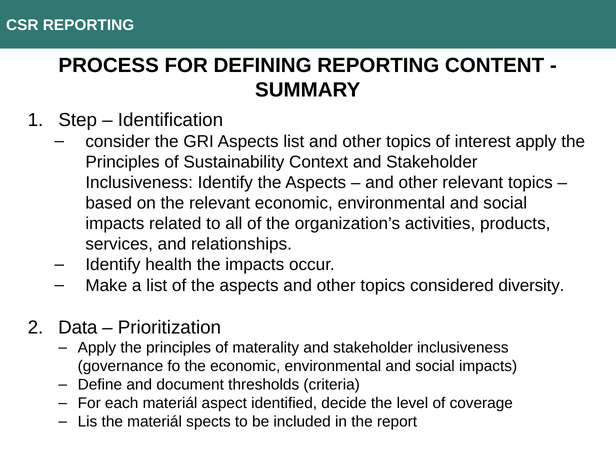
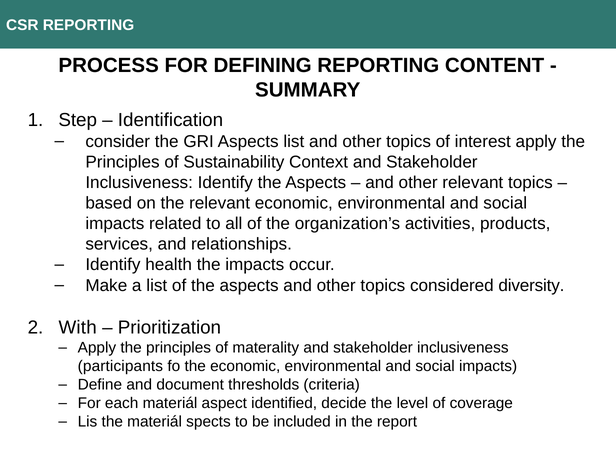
Data: Data -> With
governance: governance -> participants
